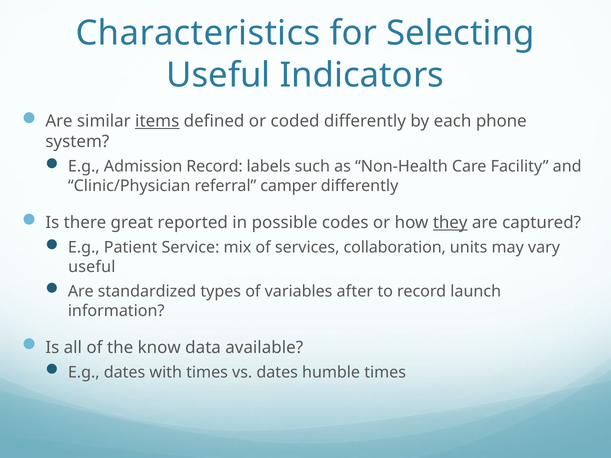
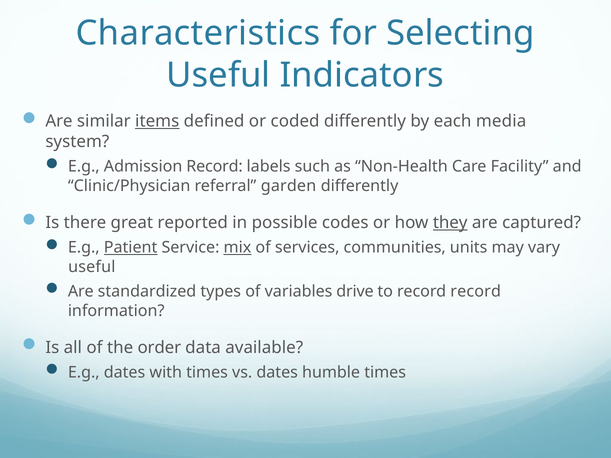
phone: phone -> media
camper: camper -> garden
Patient underline: none -> present
mix underline: none -> present
collaboration: collaboration -> communities
after: after -> drive
record launch: launch -> record
know: know -> order
